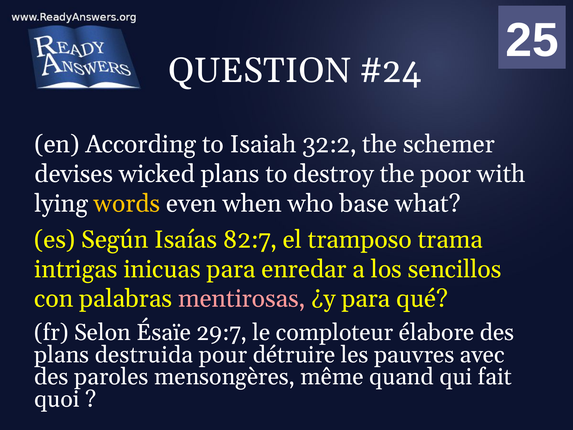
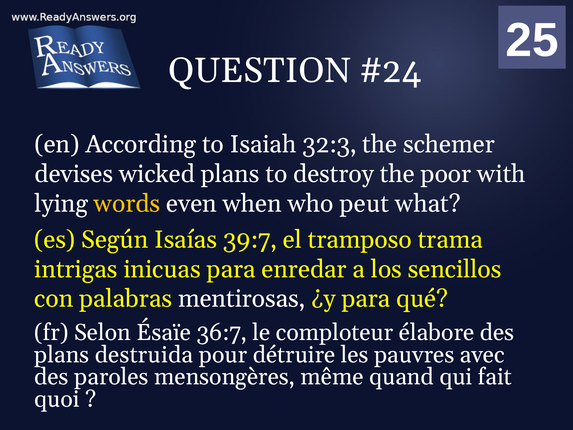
32:2: 32:2 -> 32:3
base: base -> peut
82:7: 82:7 -> 39:7
mentirosas colour: pink -> white
29:7: 29:7 -> 36:7
